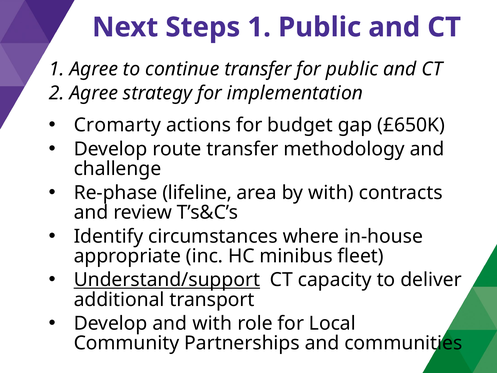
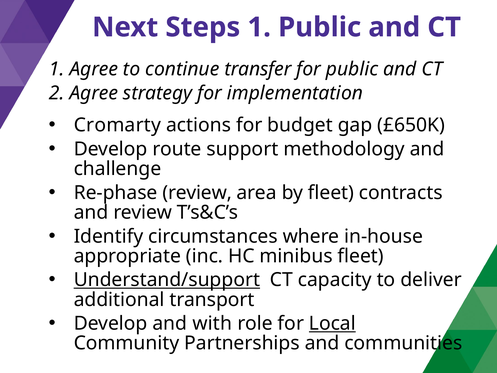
route transfer: transfer -> support
Re-phase lifeline: lifeline -> review
by with: with -> fleet
Local underline: none -> present
